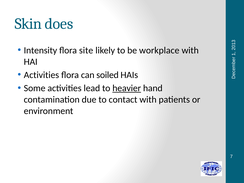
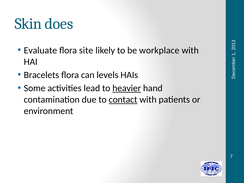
Intensity: Intensity -> Evaluate
Activities at (41, 75): Activities -> Bracelets
soiled: soiled -> levels
contact underline: none -> present
